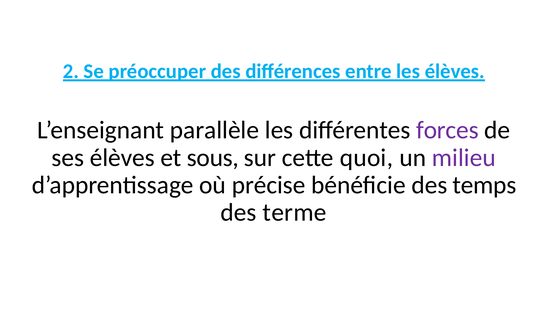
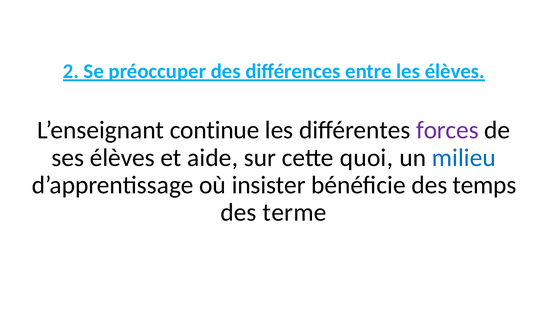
parallèle: parallèle -> continue
sous: sous -> aide
milieu colour: purple -> blue
précise: précise -> insister
